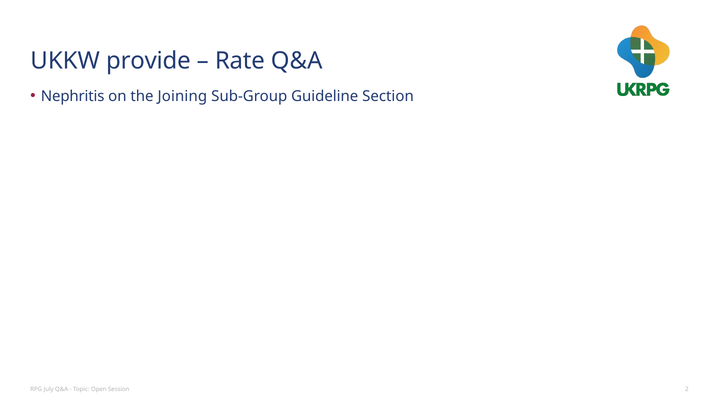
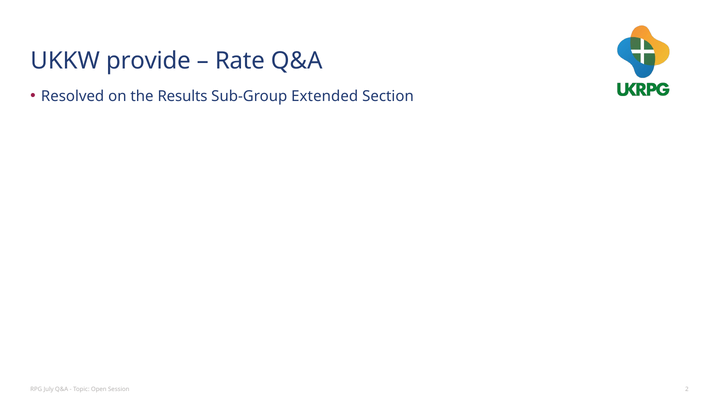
Nephritis: Nephritis -> Resolved
Joining: Joining -> Results
Guideline: Guideline -> Extended
